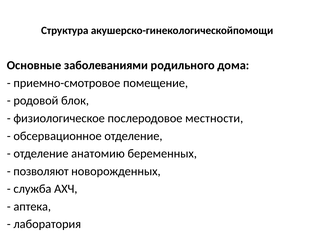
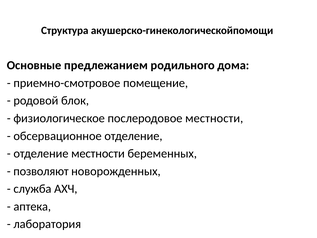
заболеваниями: заболеваниями -> предлежанием
отделение анатомию: анатомию -> местности
